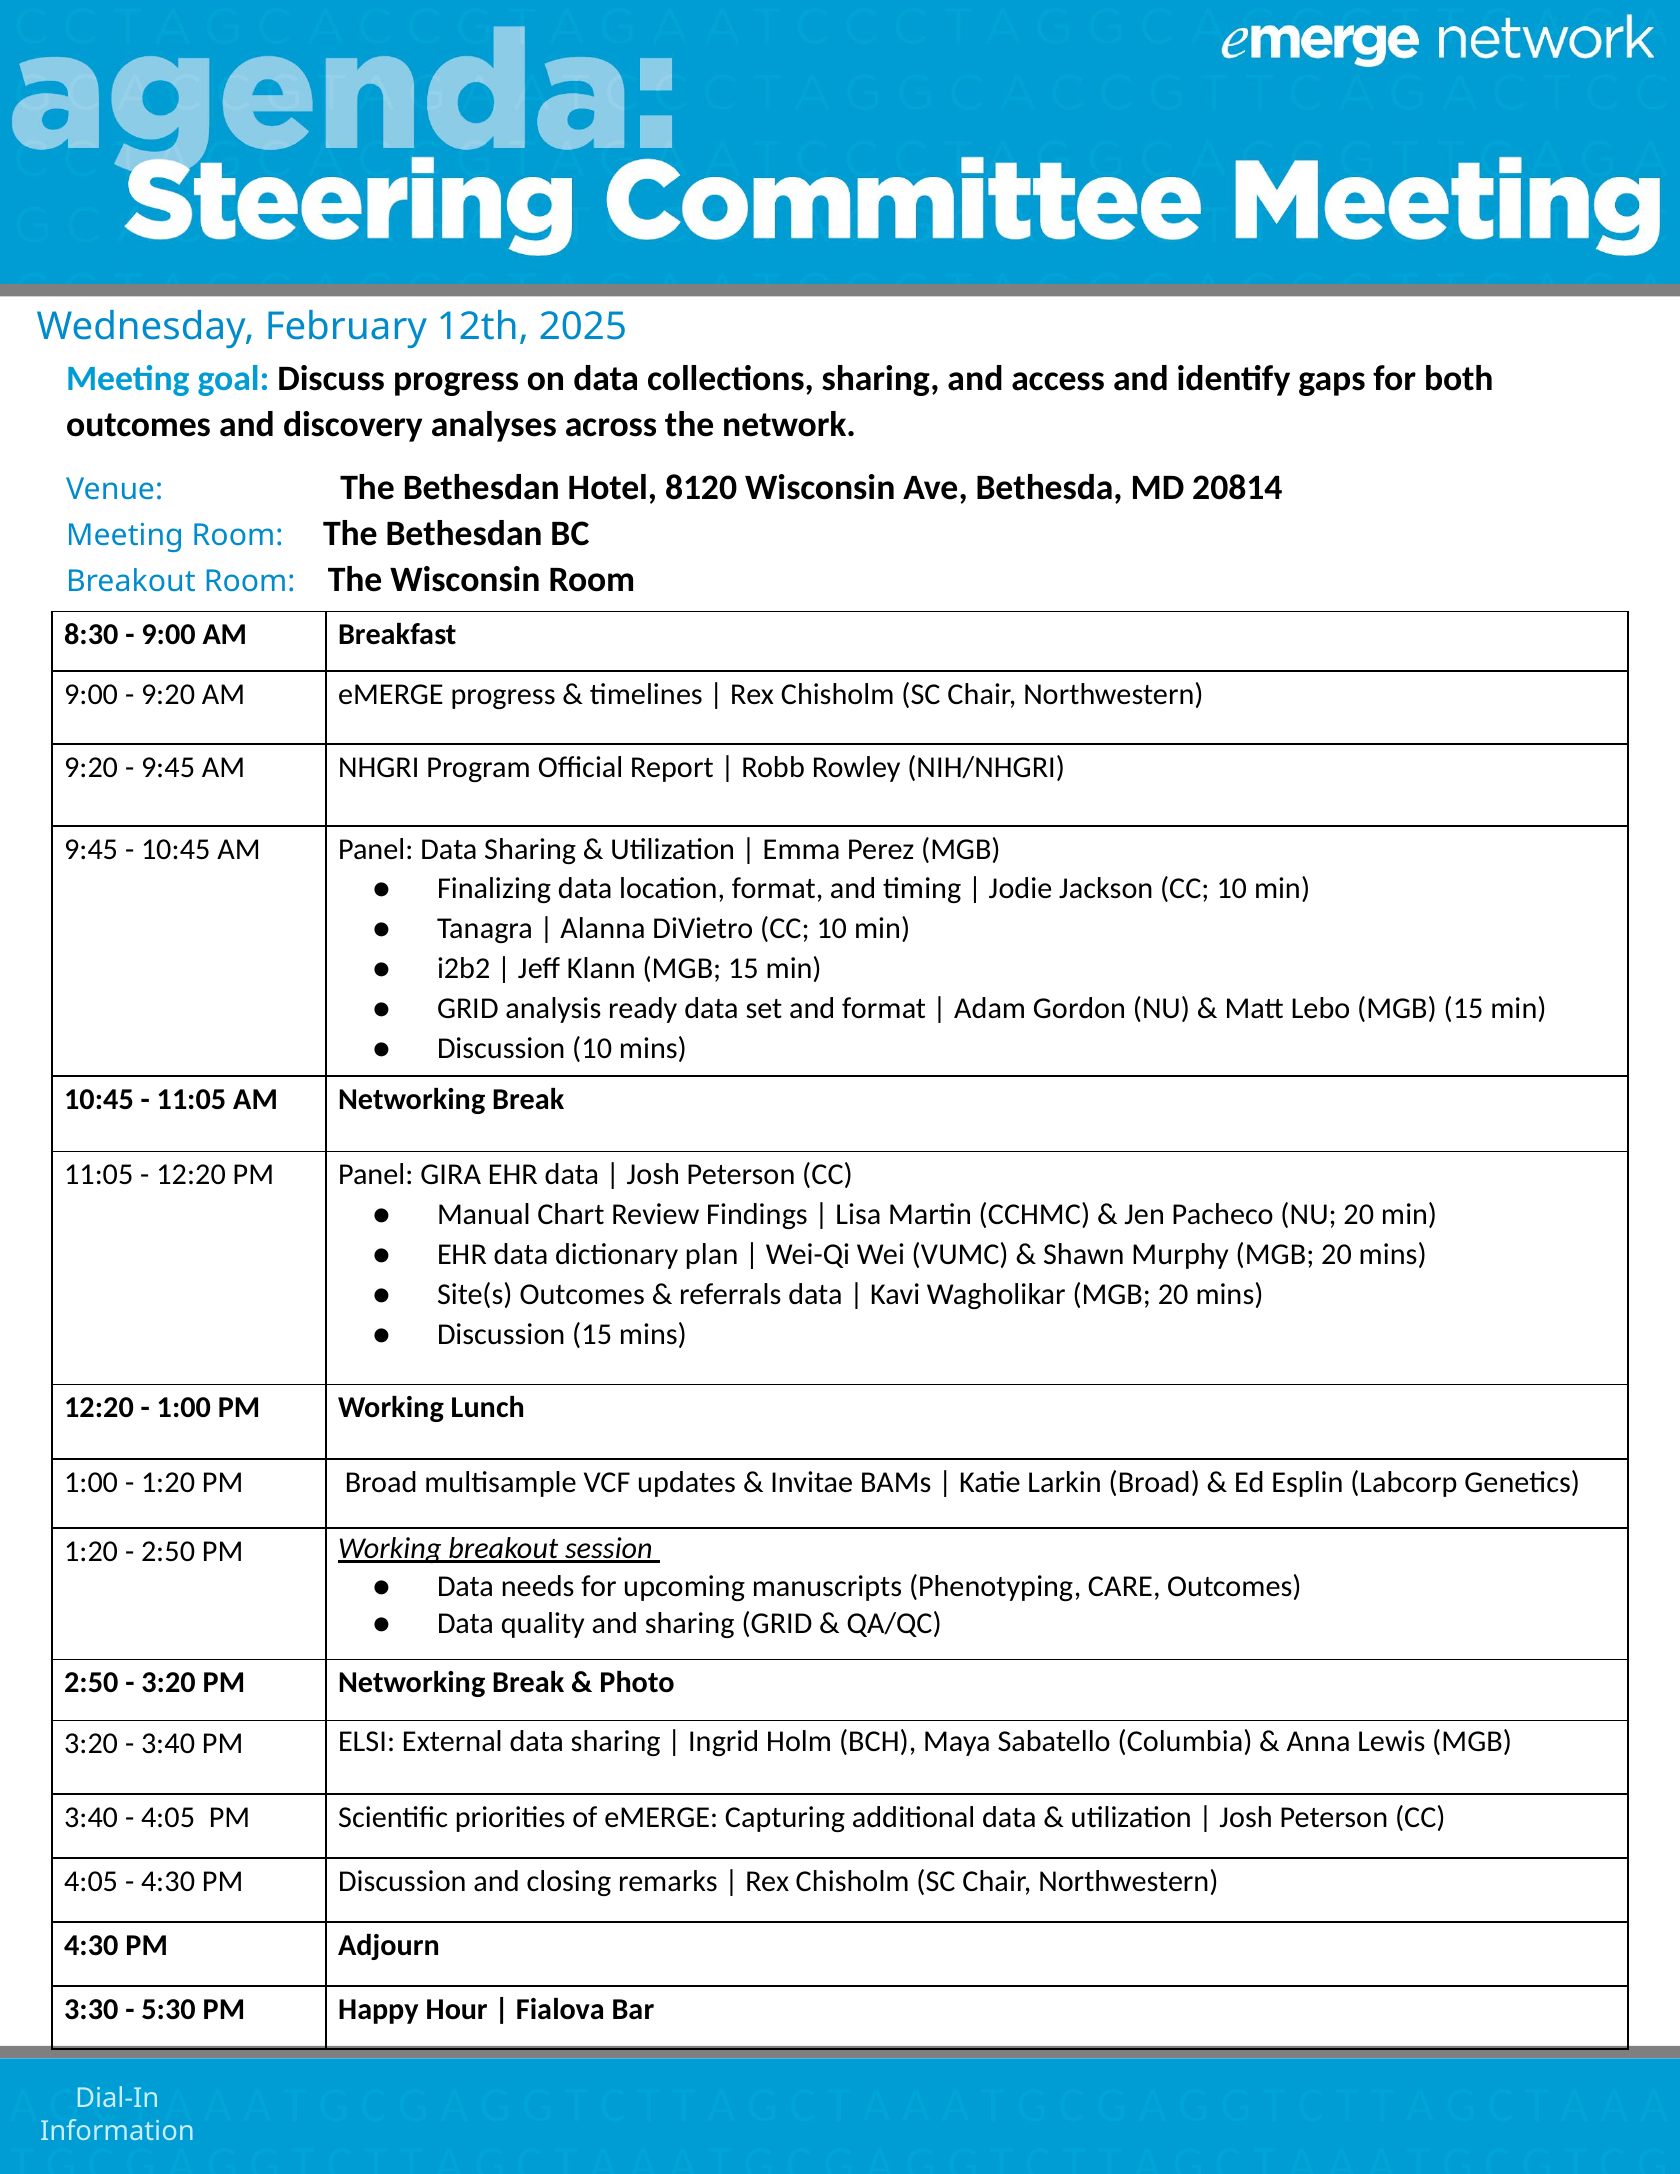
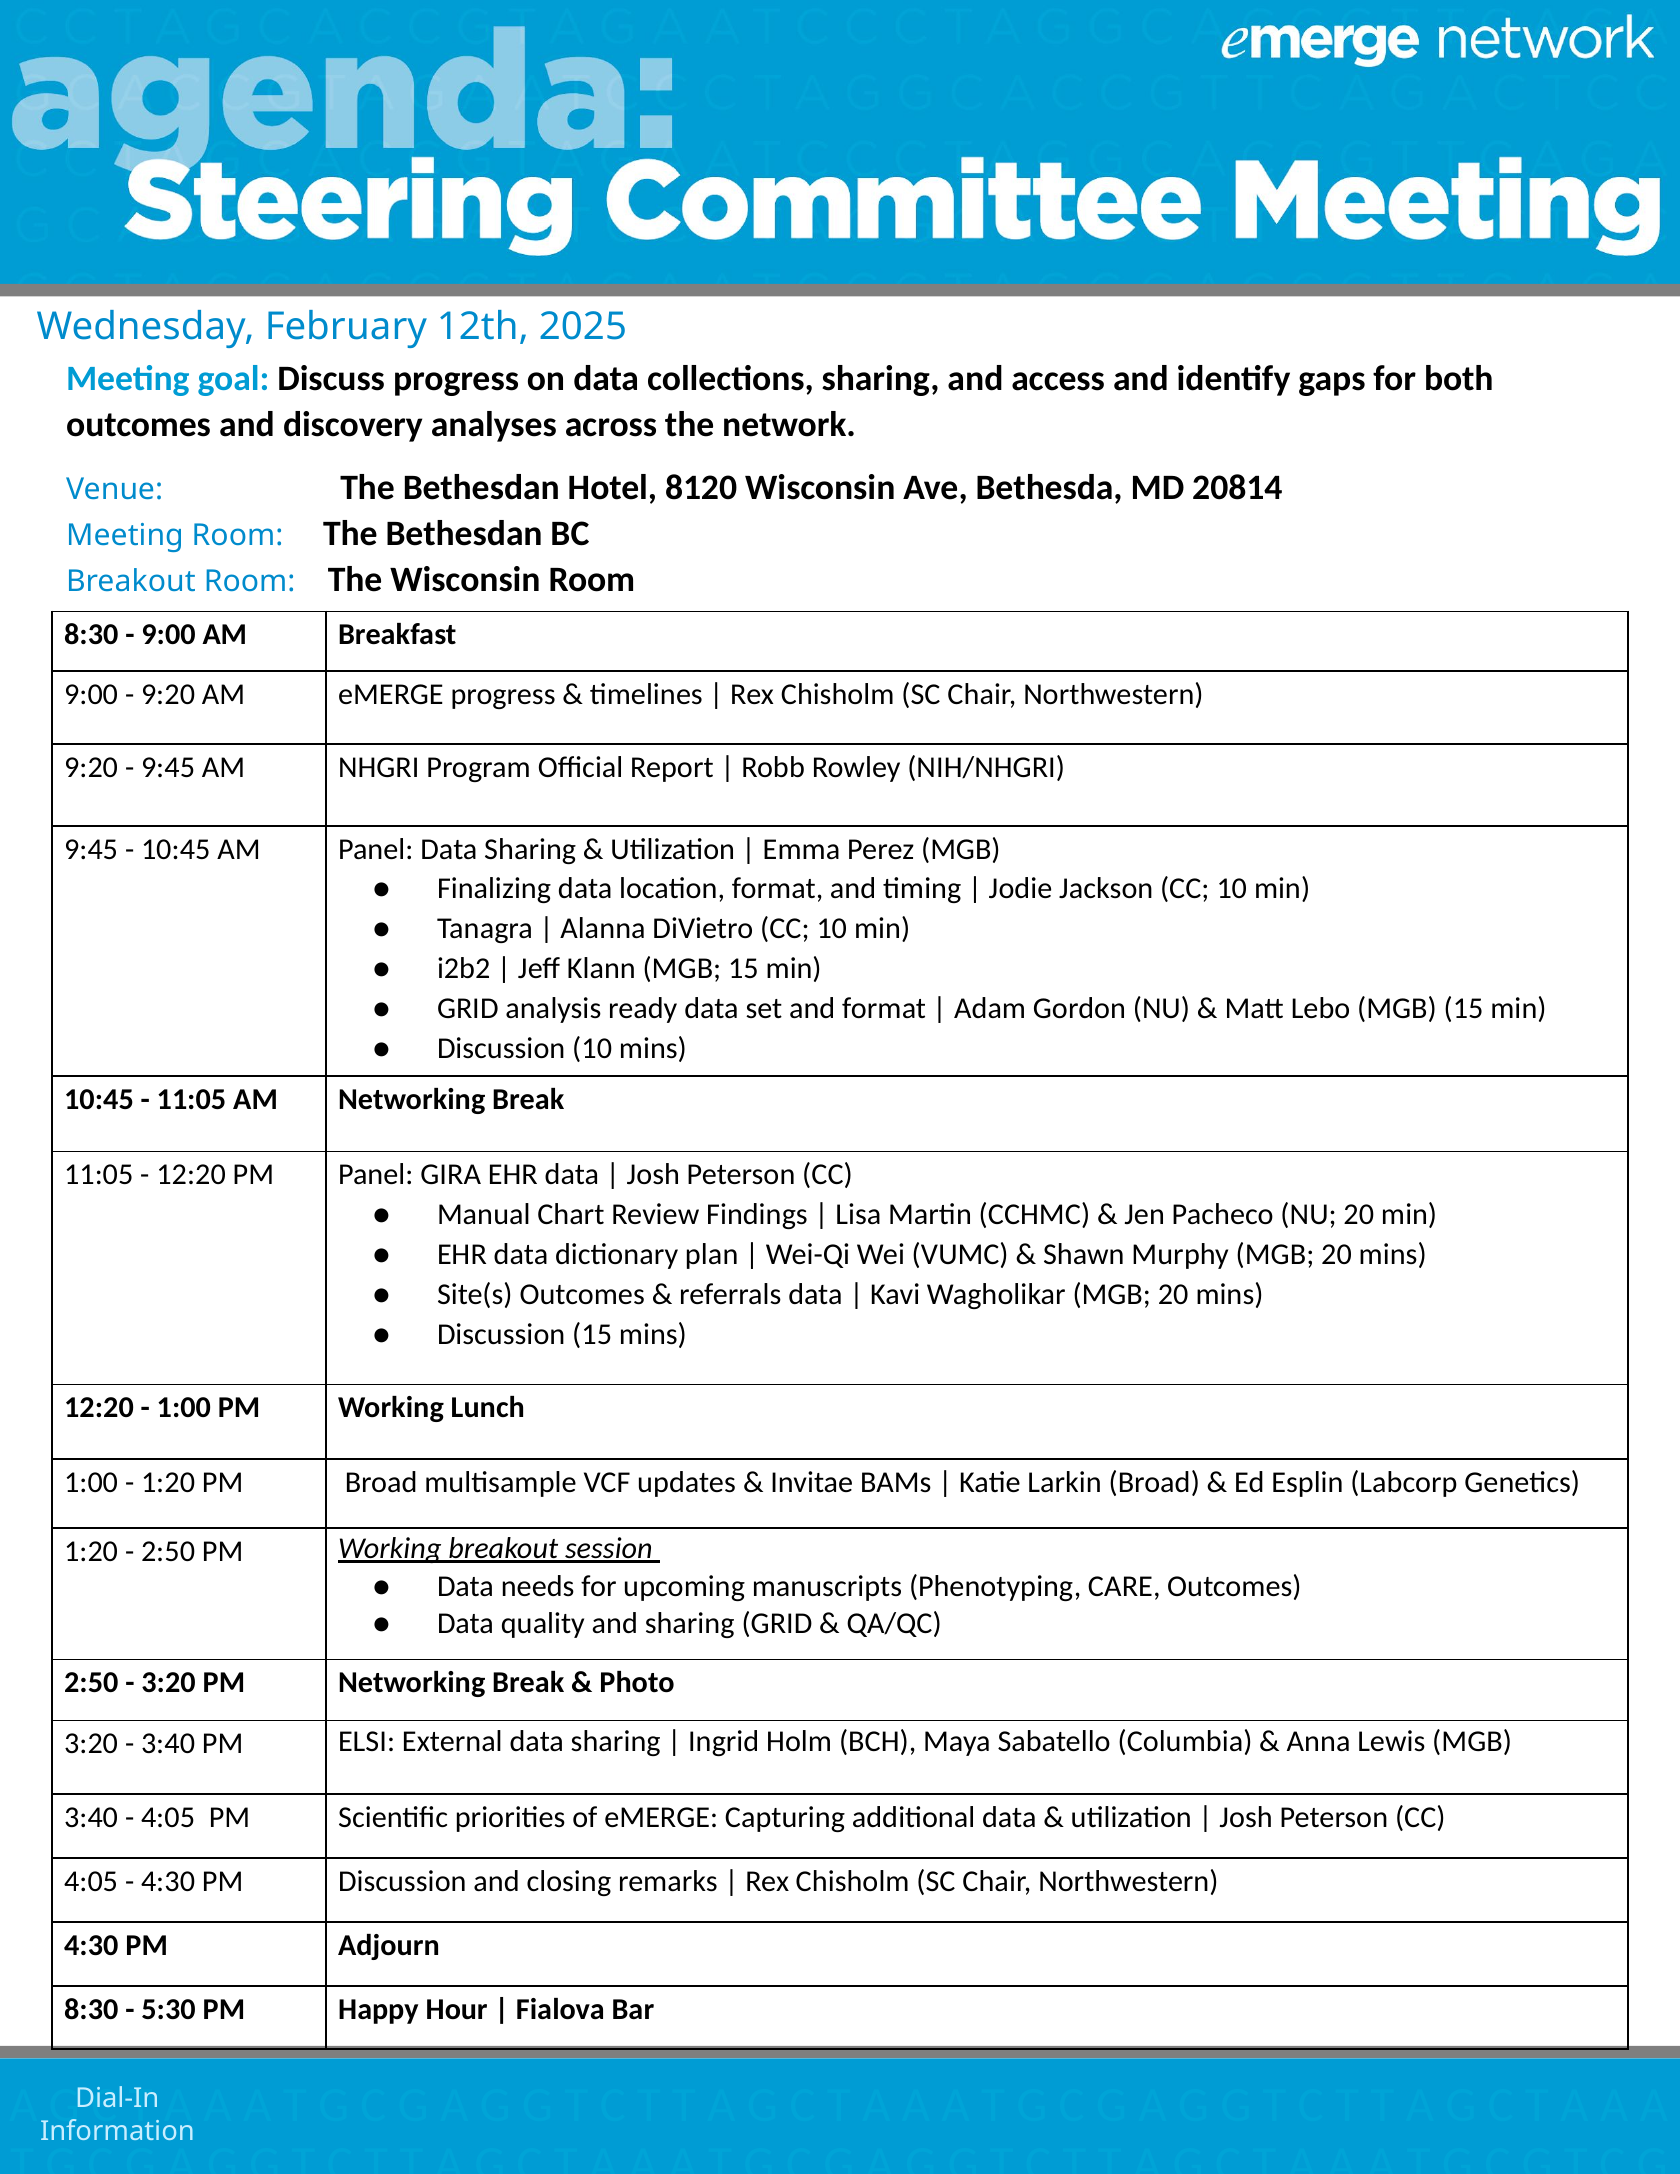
3:30 at (91, 2009): 3:30 -> 8:30
